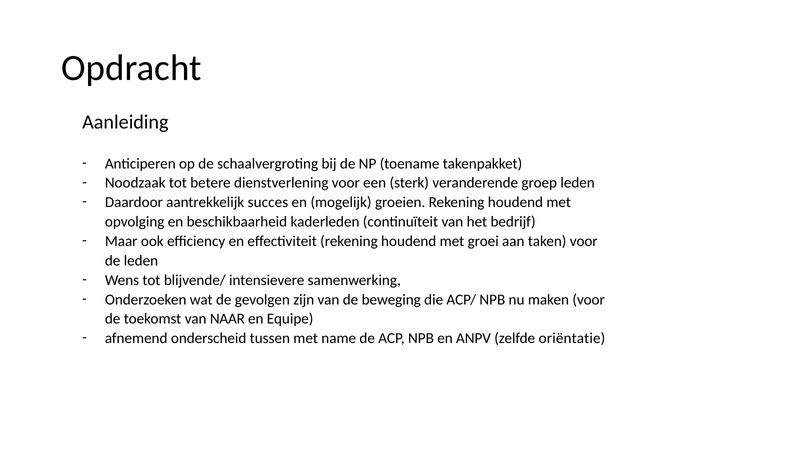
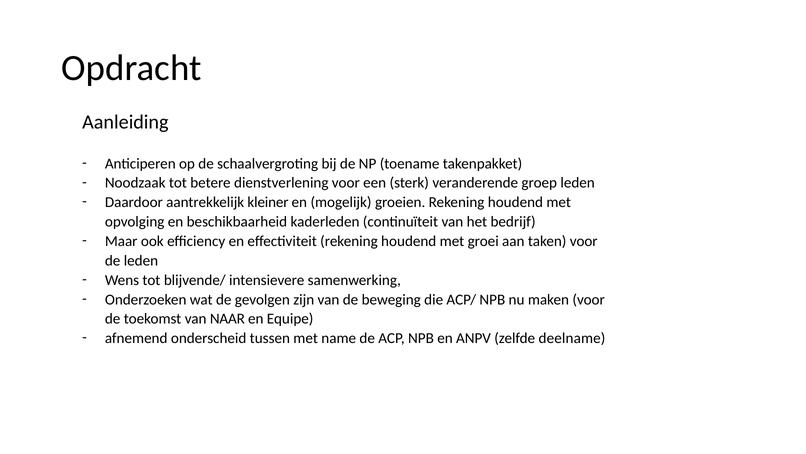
succes: succes -> kleiner
oriëntatie: oriëntatie -> deelname
